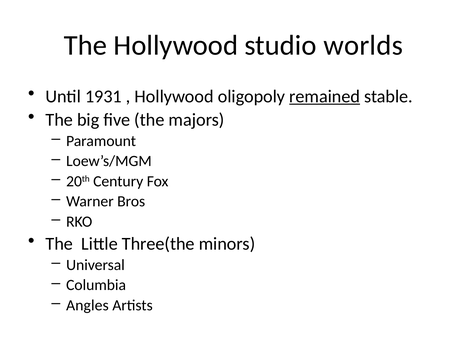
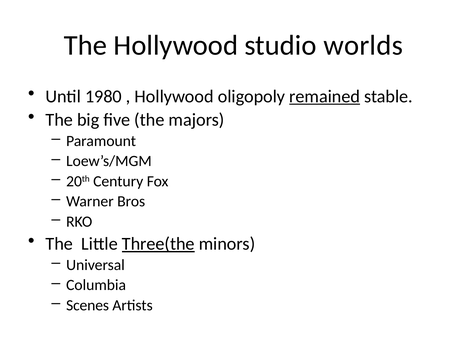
1931: 1931 -> 1980
Three(the underline: none -> present
Angles: Angles -> Scenes
